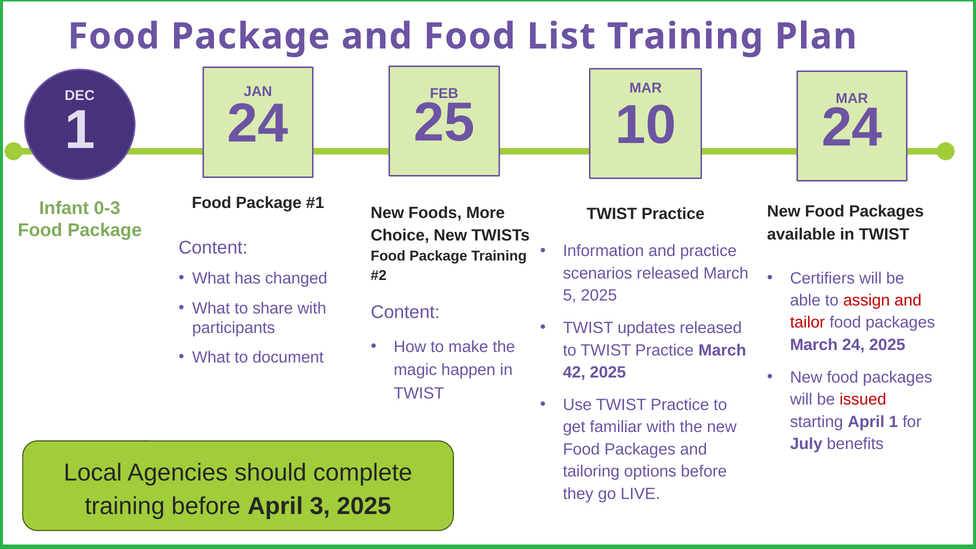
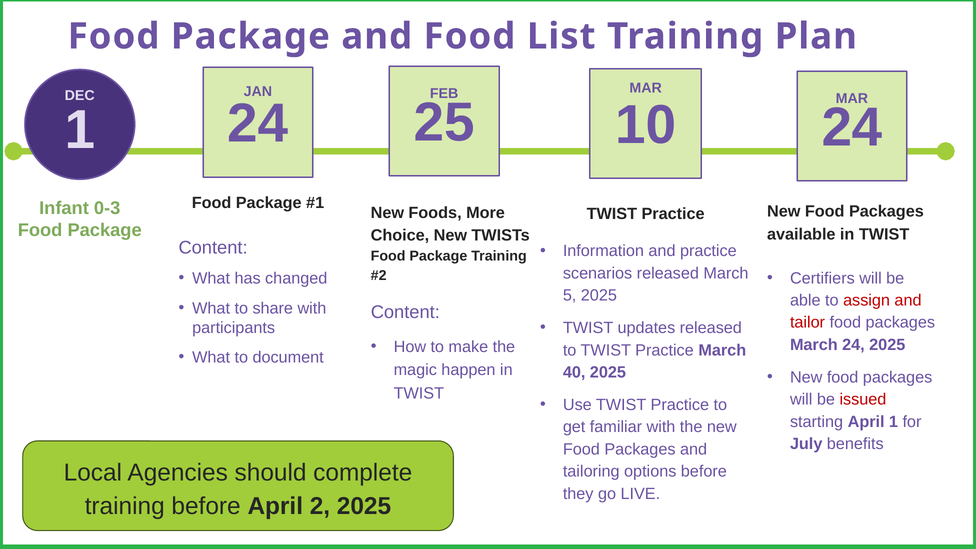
42: 42 -> 40
3: 3 -> 2
